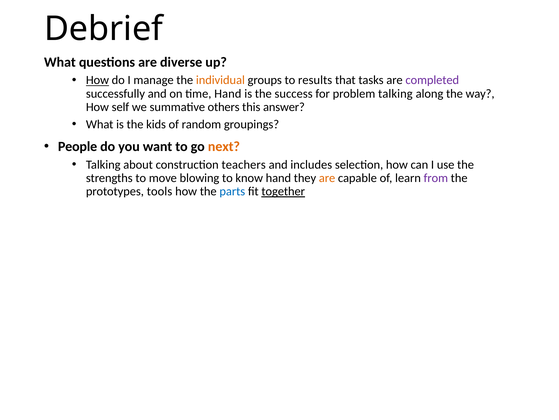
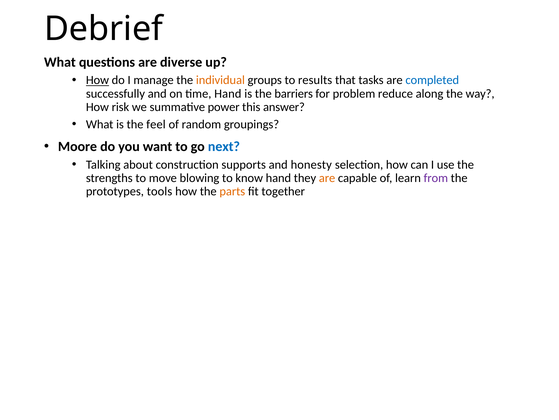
completed colour: purple -> blue
success: success -> barriers
problem talking: talking -> reduce
self: self -> risk
others: others -> power
kids: kids -> feel
People: People -> Moore
next colour: orange -> blue
teachers: teachers -> supports
includes: includes -> honesty
parts colour: blue -> orange
together underline: present -> none
